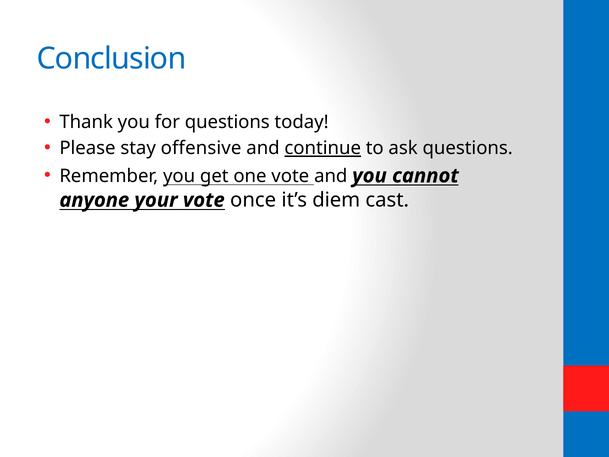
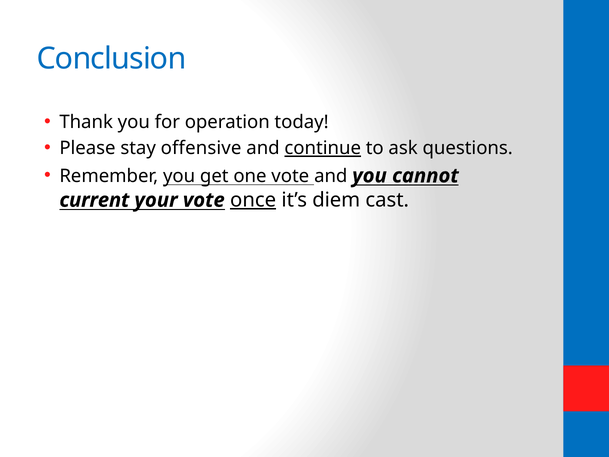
for questions: questions -> operation
anyone: anyone -> current
once underline: none -> present
